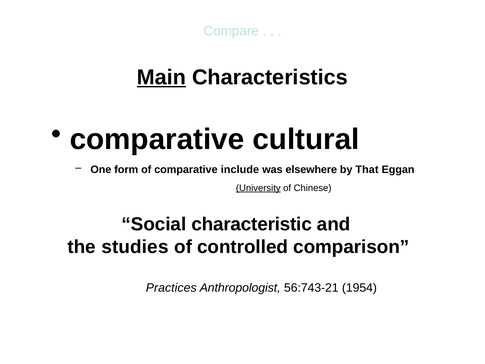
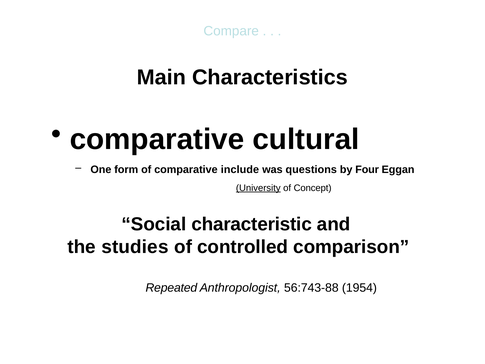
Main underline: present -> none
elsewhere: elsewhere -> questions
That: That -> Four
Chinese: Chinese -> Concept
Practices: Practices -> Repeated
56:743-21: 56:743-21 -> 56:743-88
